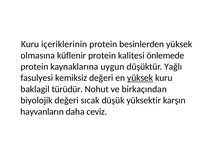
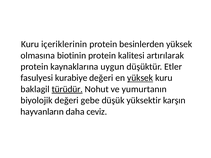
küflenir: küflenir -> biotinin
önlemede: önlemede -> artırılarak
Yağlı: Yağlı -> Etler
kemiksiz: kemiksiz -> kurabiye
türüdür underline: none -> present
birkaçından: birkaçından -> yumurtanın
sıcak: sıcak -> gebe
